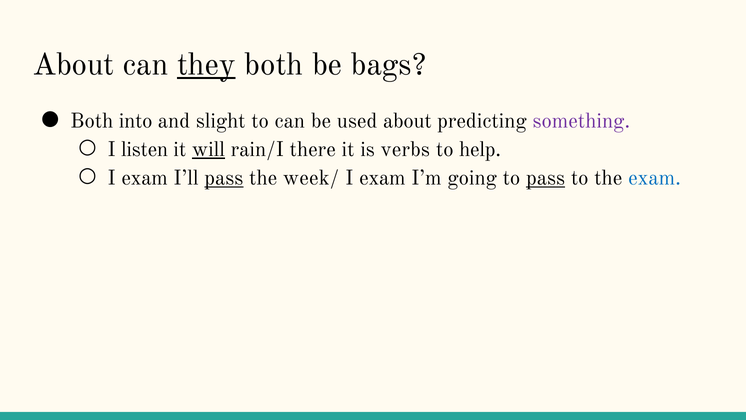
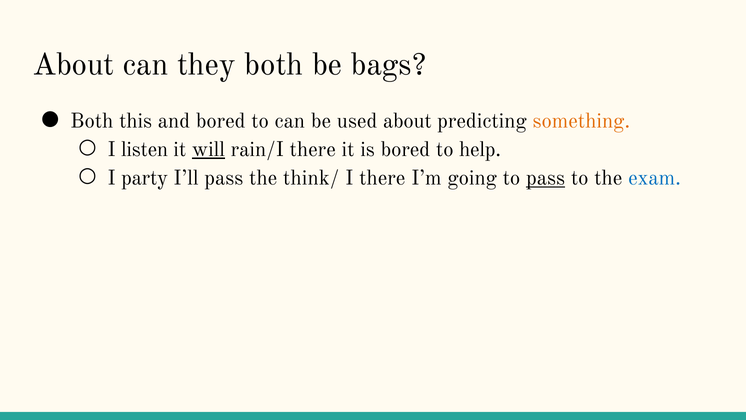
they underline: present -> none
into: into -> this
and slight: slight -> bored
something colour: purple -> orange
is verbs: verbs -> bored
exam at (145, 178): exam -> party
pass at (224, 178) underline: present -> none
week/: week/ -> think/
exam at (382, 178): exam -> there
